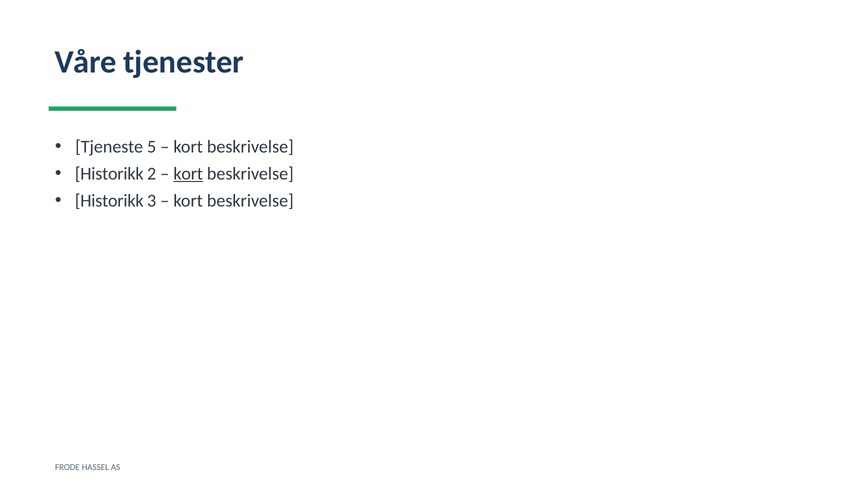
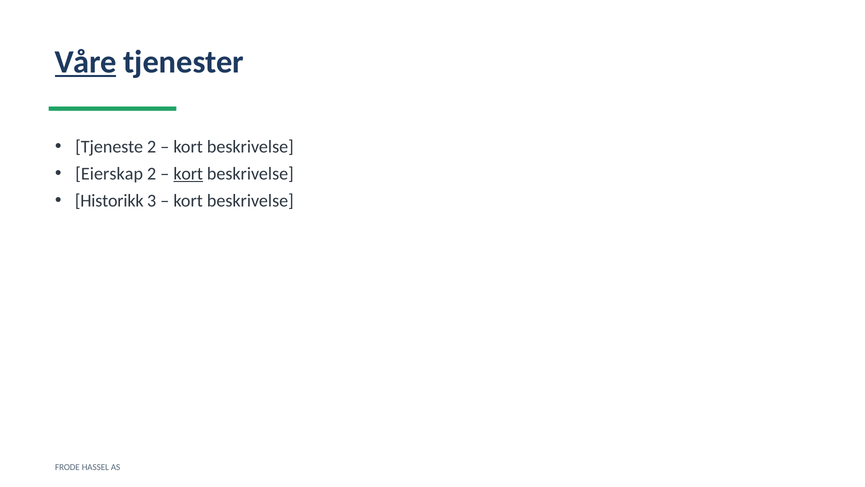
Våre underline: none -> present
Tjeneste 5: 5 -> 2
Historikk at (109, 174): Historikk -> Eierskap
